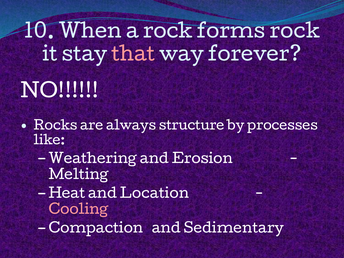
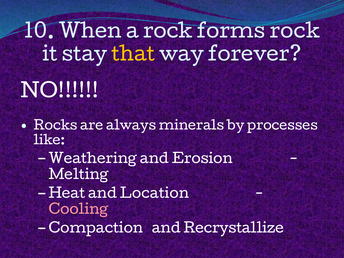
that at (133, 54) colour: pink -> yellow
structure: structure -> minerals
Sedimentary: Sedimentary -> Recrystallize
